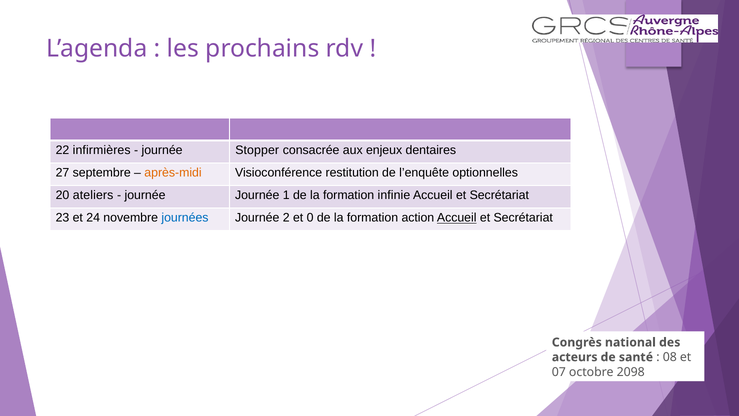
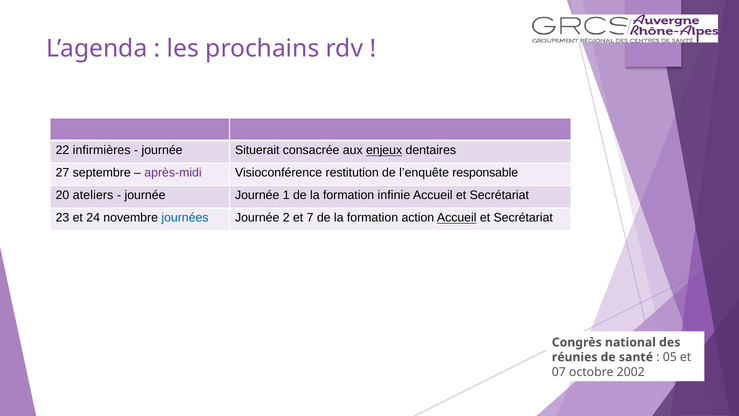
Stopper: Stopper -> Situerait
enjeux underline: none -> present
après-midi colour: orange -> purple
optionnelles: optionnelles -> responsable
0: 0 -> 7
acteurs: acteurs -> réunies
08: 08 -> 05
2098: 2098 -> 2002
